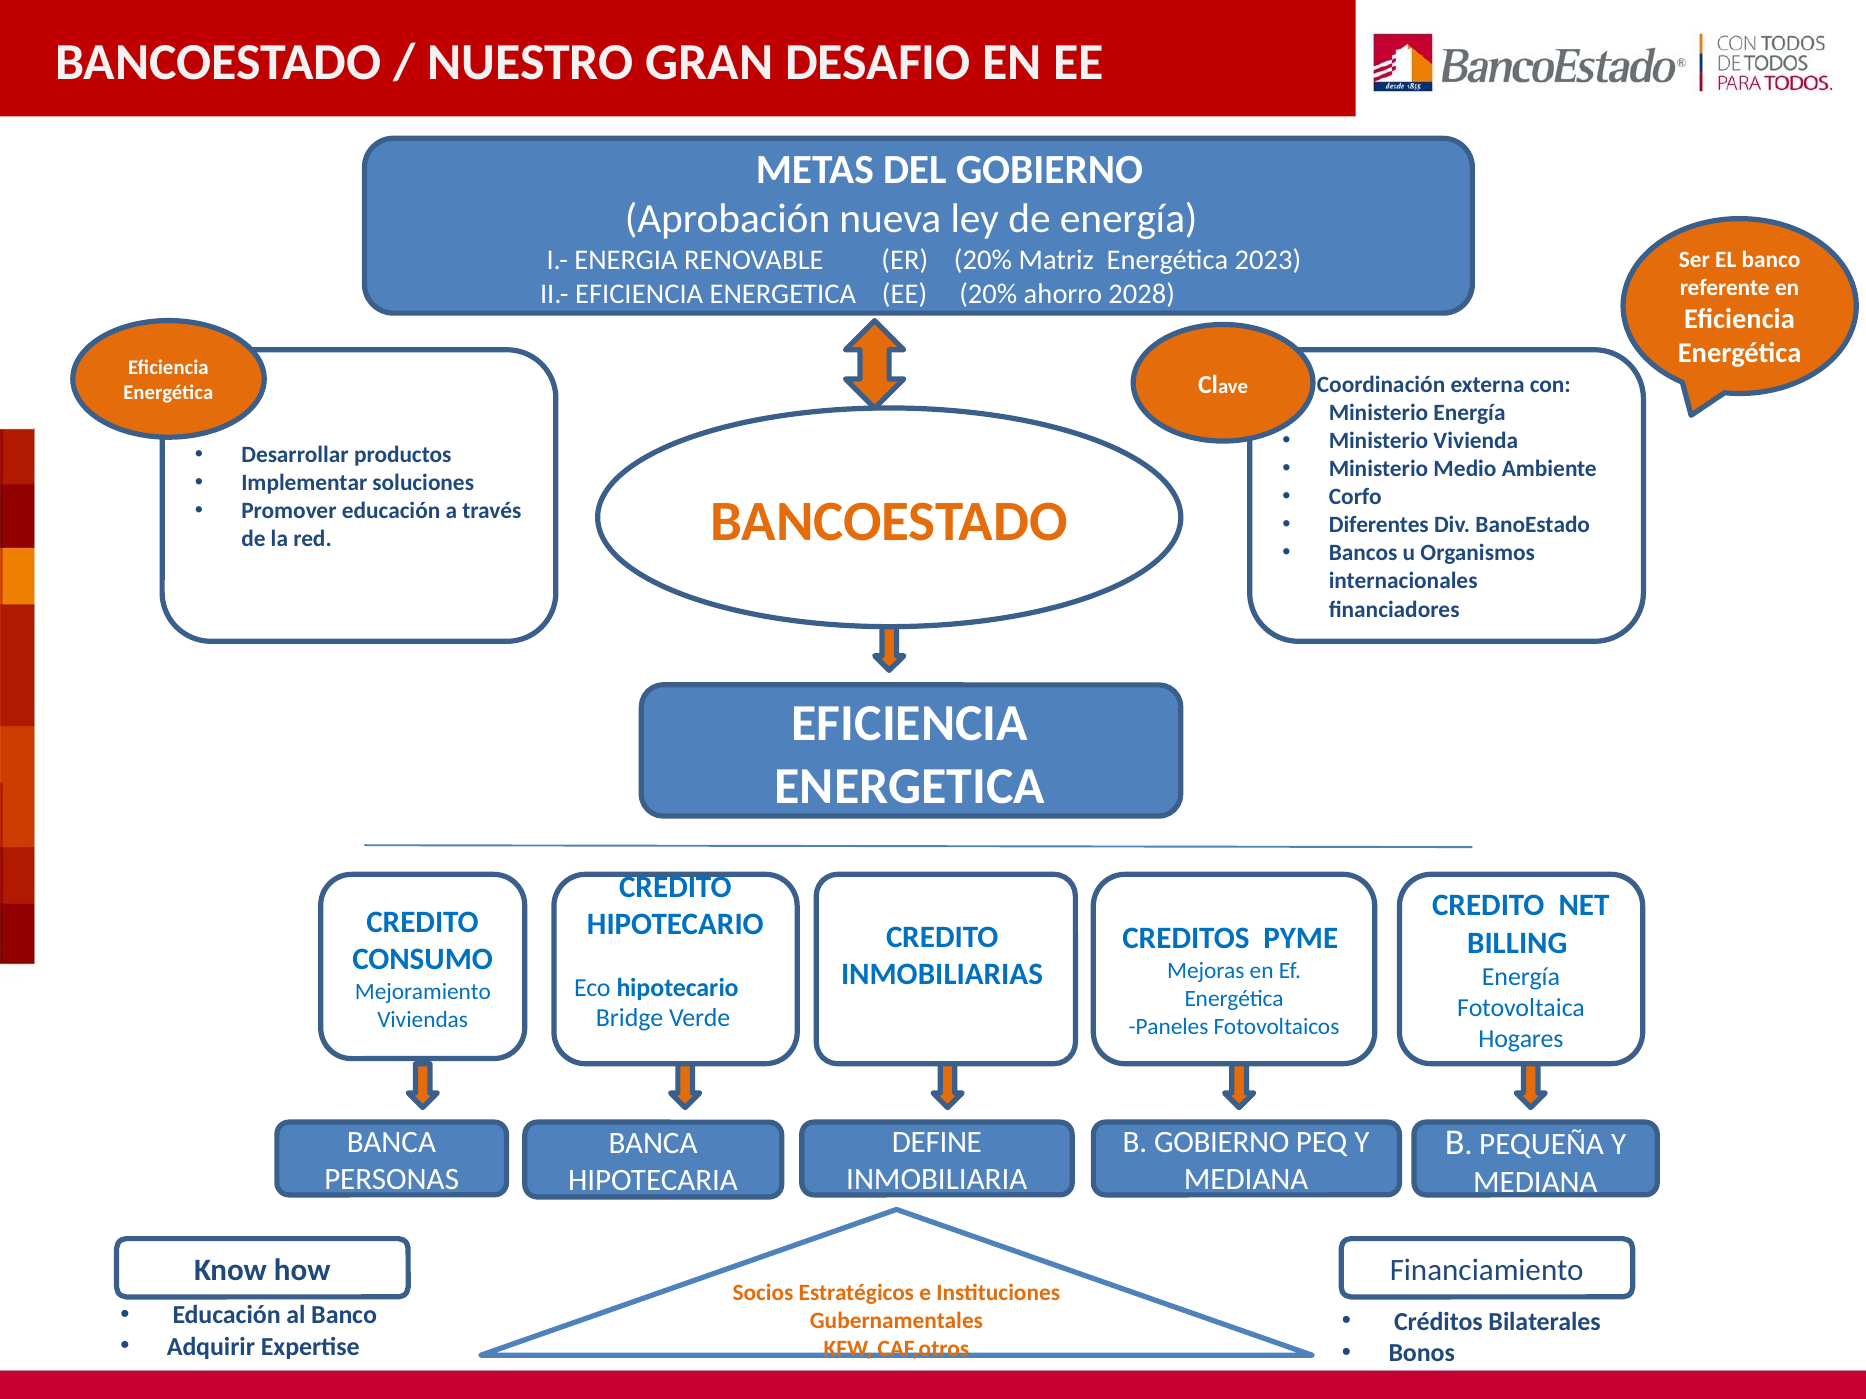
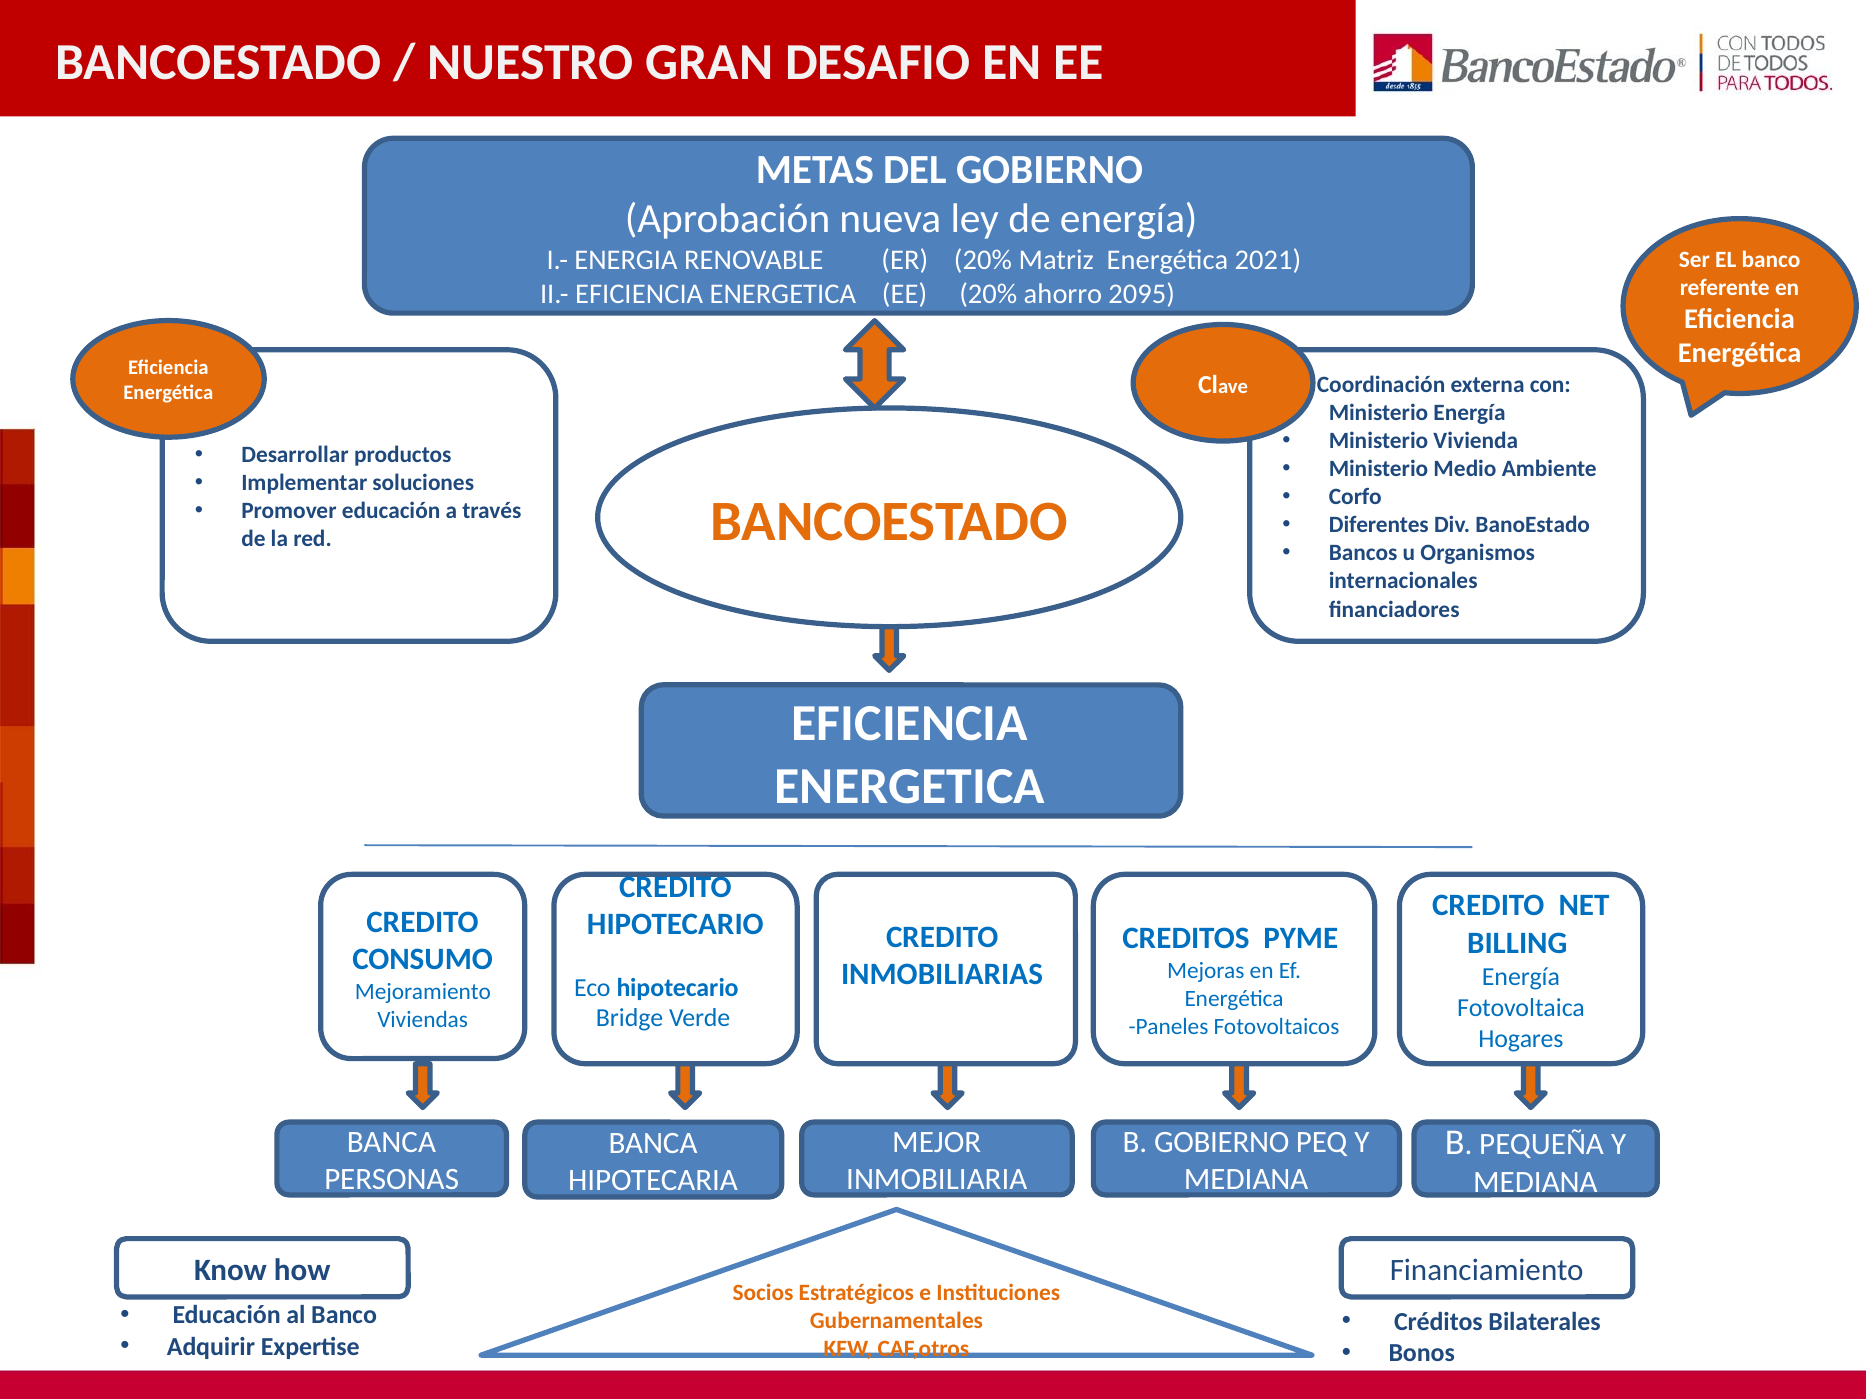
2023: 2023 -> 2021
2028: 2028 -> 2095
DEFINE: DEFINE -> MEJOR
